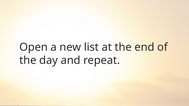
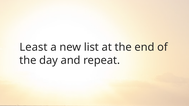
Open: Open -> Least
